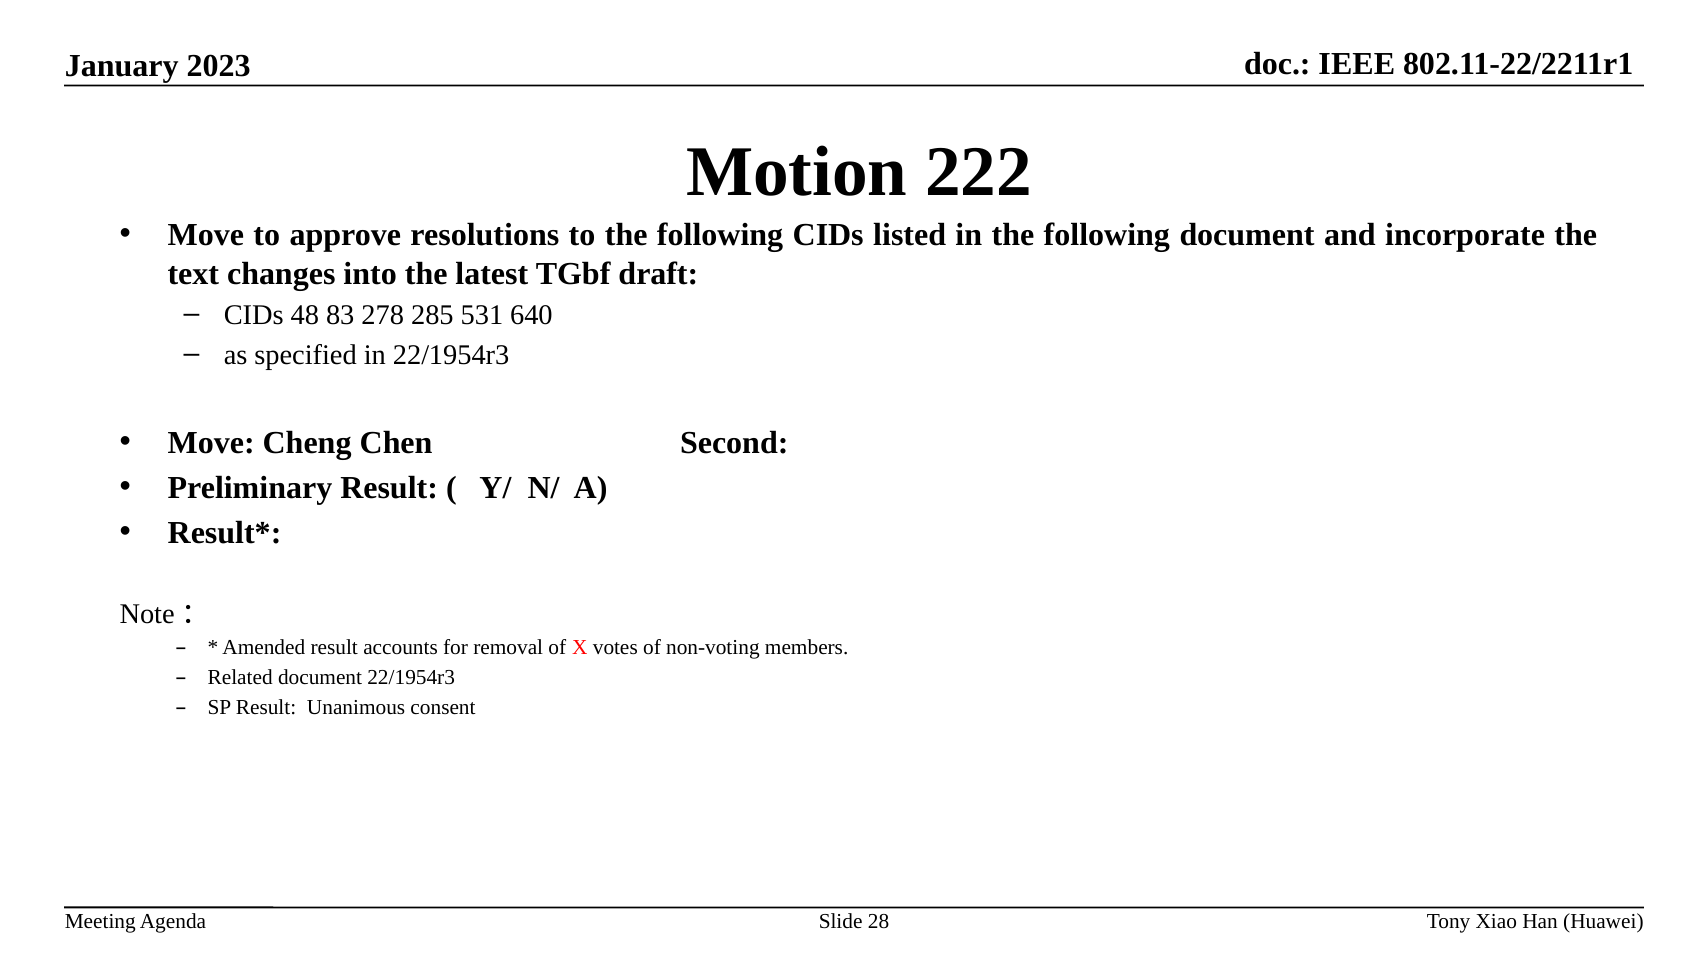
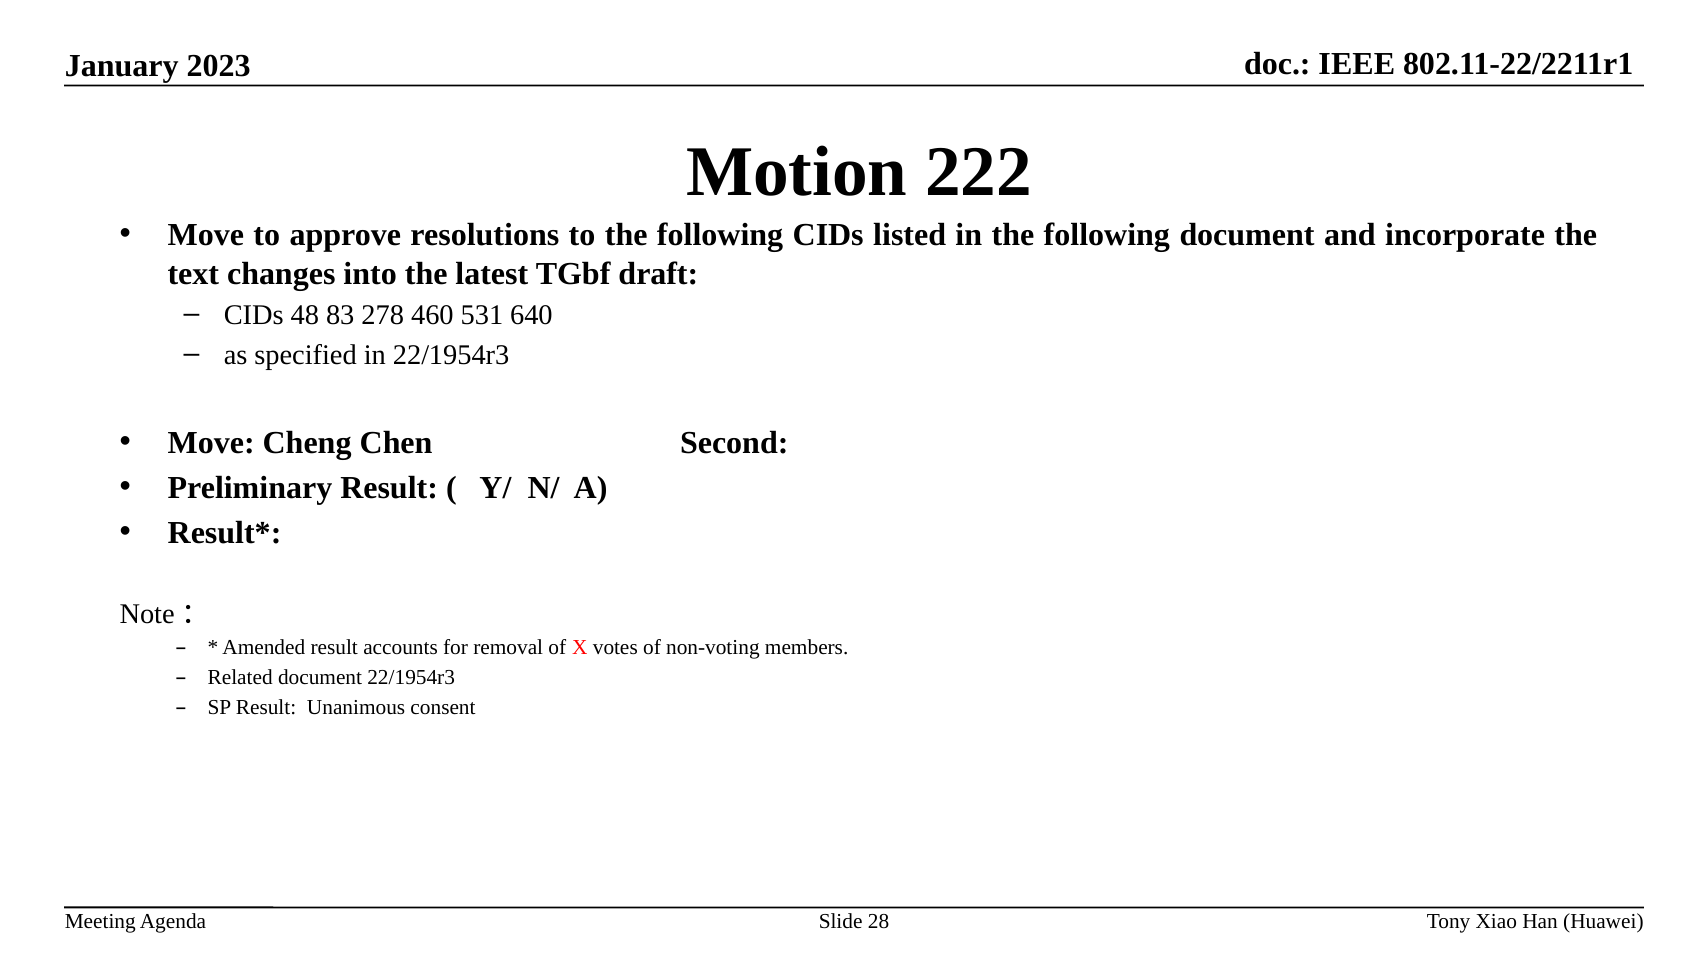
285: 285 -> 460
